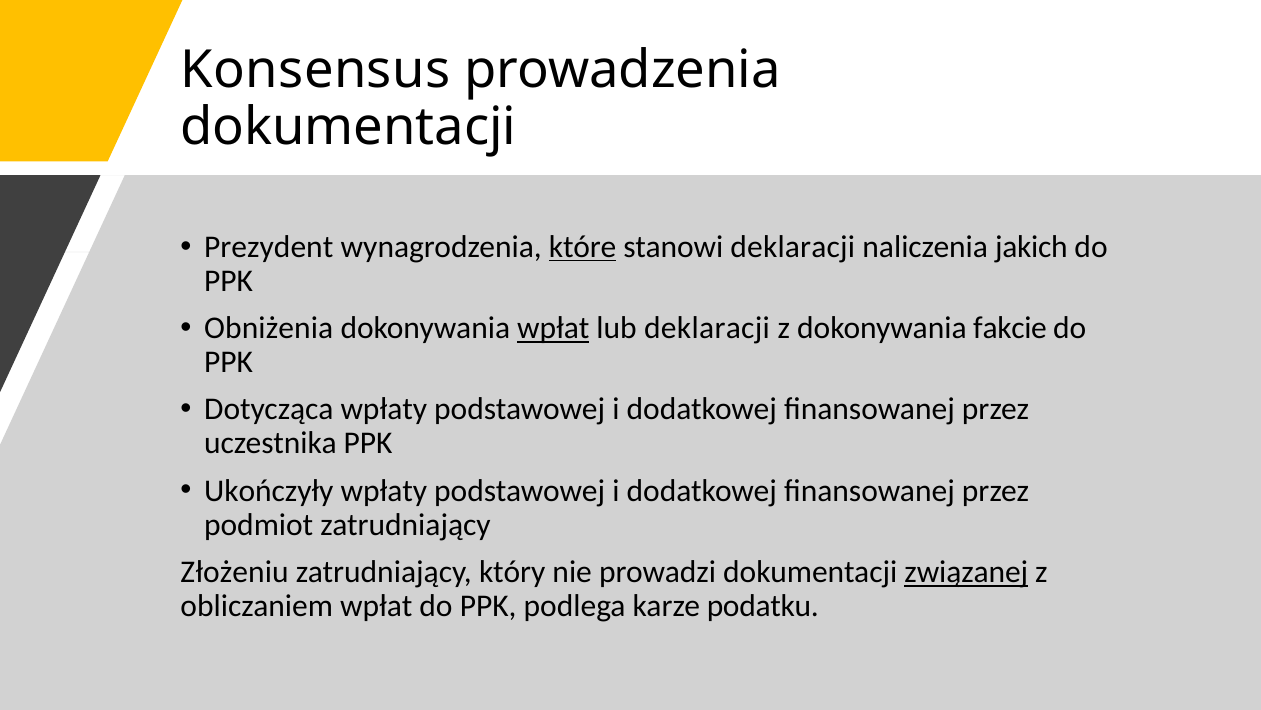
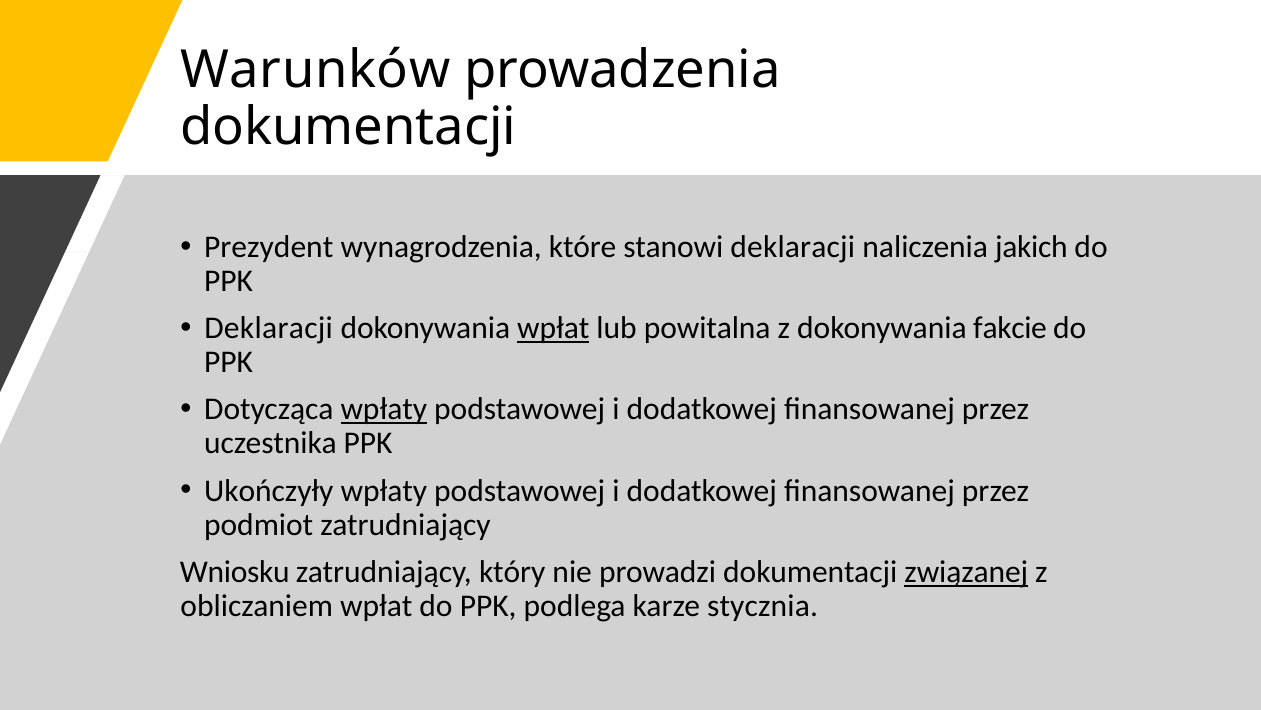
Konsensus: Konsensus -> Warunków
które underline: present -> none
Obniżenia at (269, 328): Obniżenia -> Deklaracji
lub deklaracji: deklaracji -> powitalna
wpłaty at (384, 409) underline: none -> present
Złożeniu: Złożeniu -> Wniosku
podatku: podatku -> stycznia
